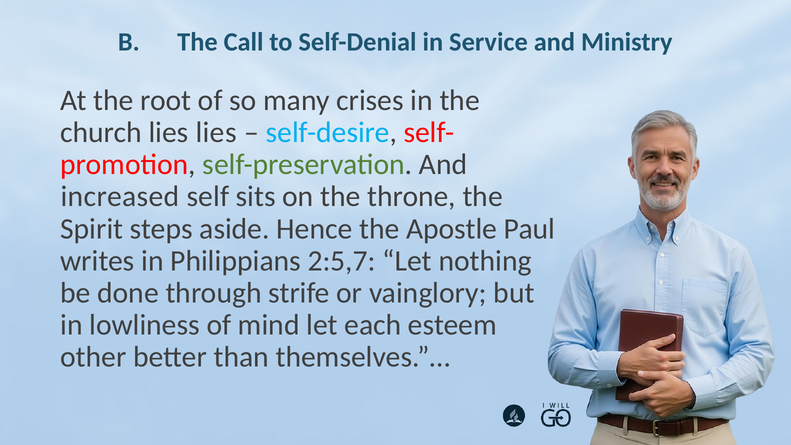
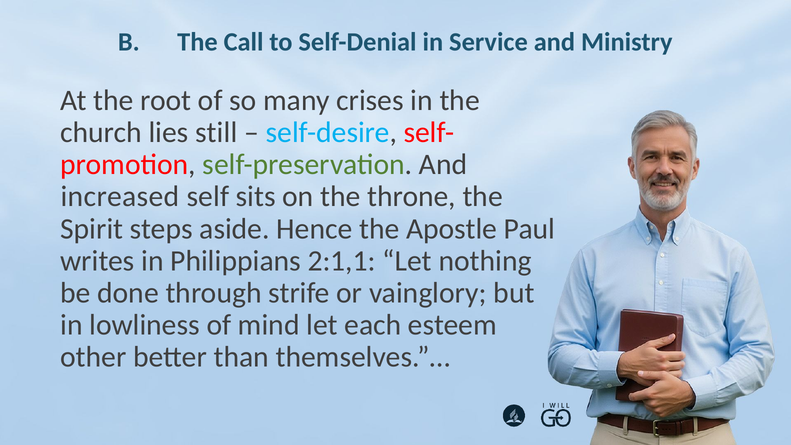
lies lies: lies -> still
2:5,7: 2:5,7 -> 2:1,1
